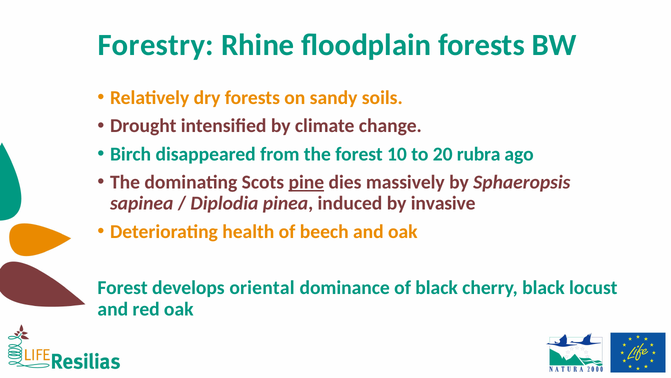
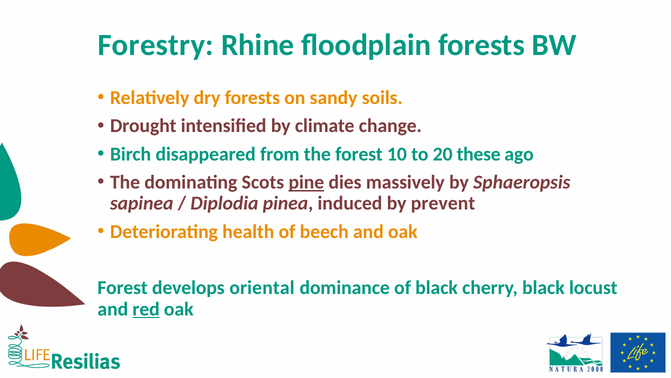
rubra: rubra -> these
invasive: invasive -> prevent
red underline: none -> present
